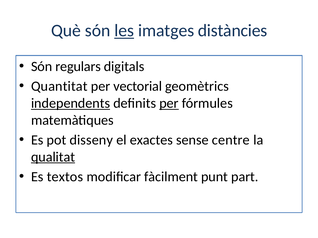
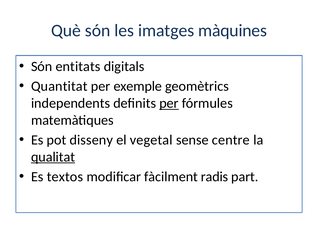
les underline: present -> none
distàncies: distàncies -> màquines
regulars: regulars -> entitats
vectorial: vectorial -> exemple
independents underline: present -> none
exactes: exactes -> vegetal
punt: punt -> radis
